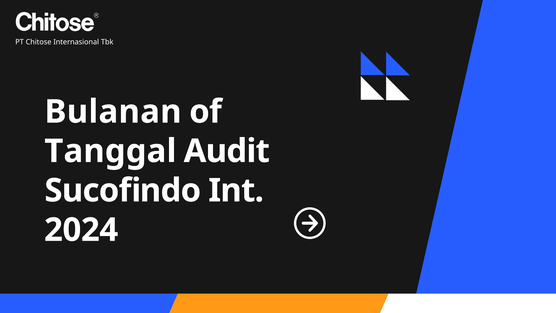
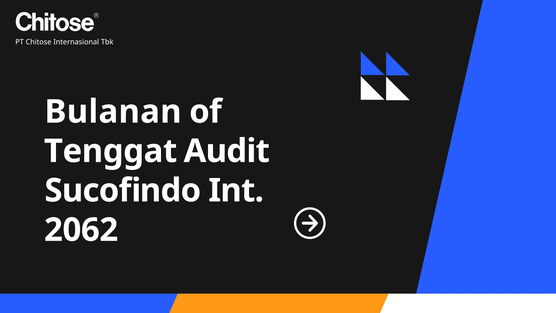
Tanggal: Tanggal -> Tenggat
2024: 2024 -> 2062
